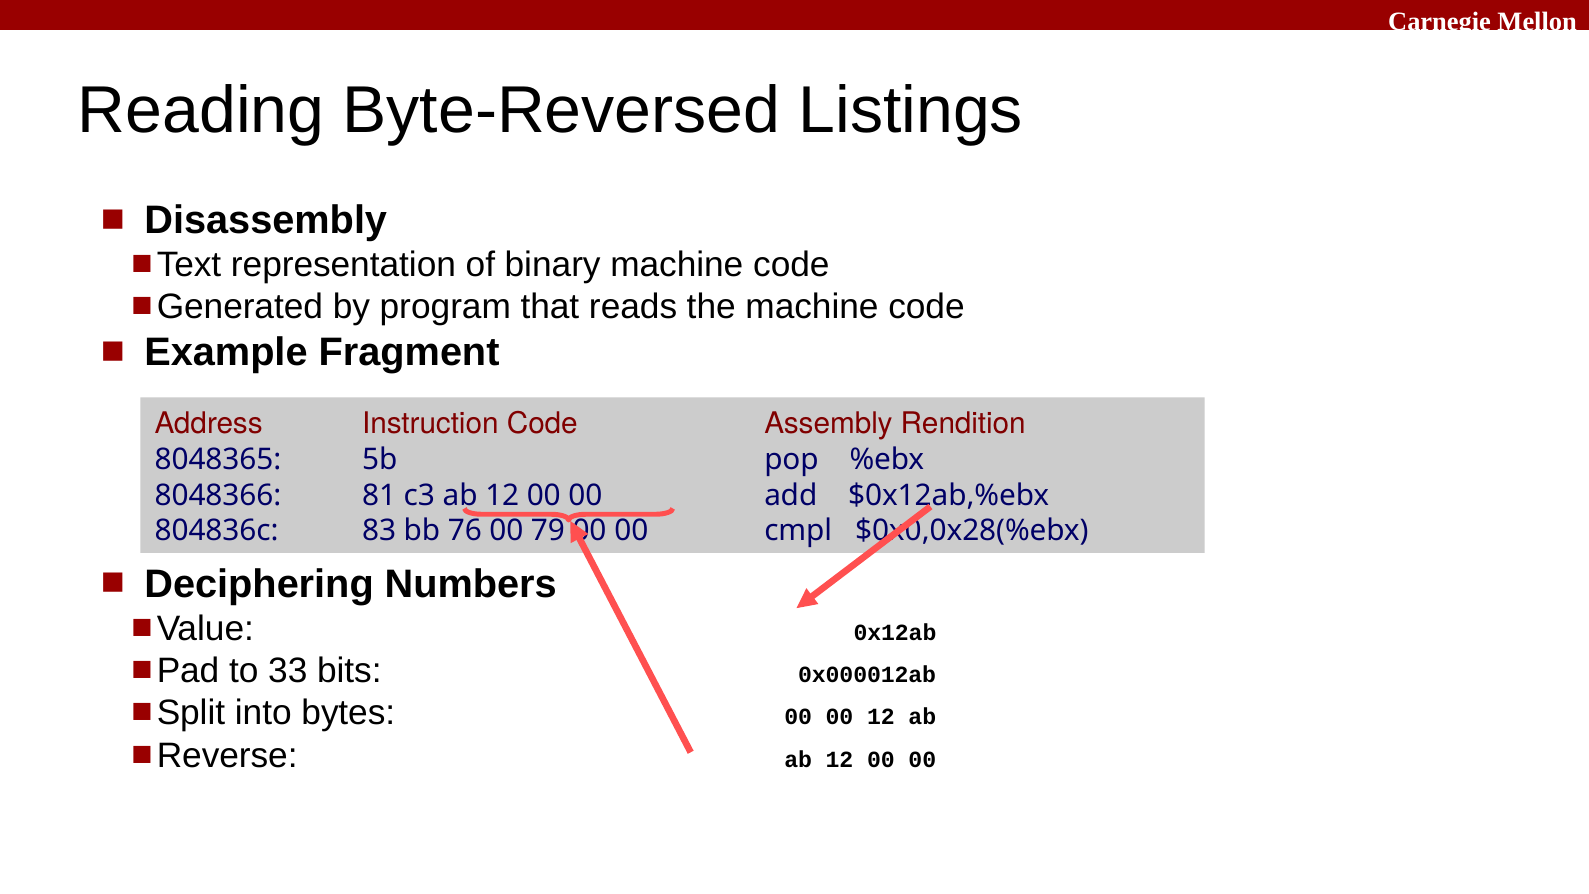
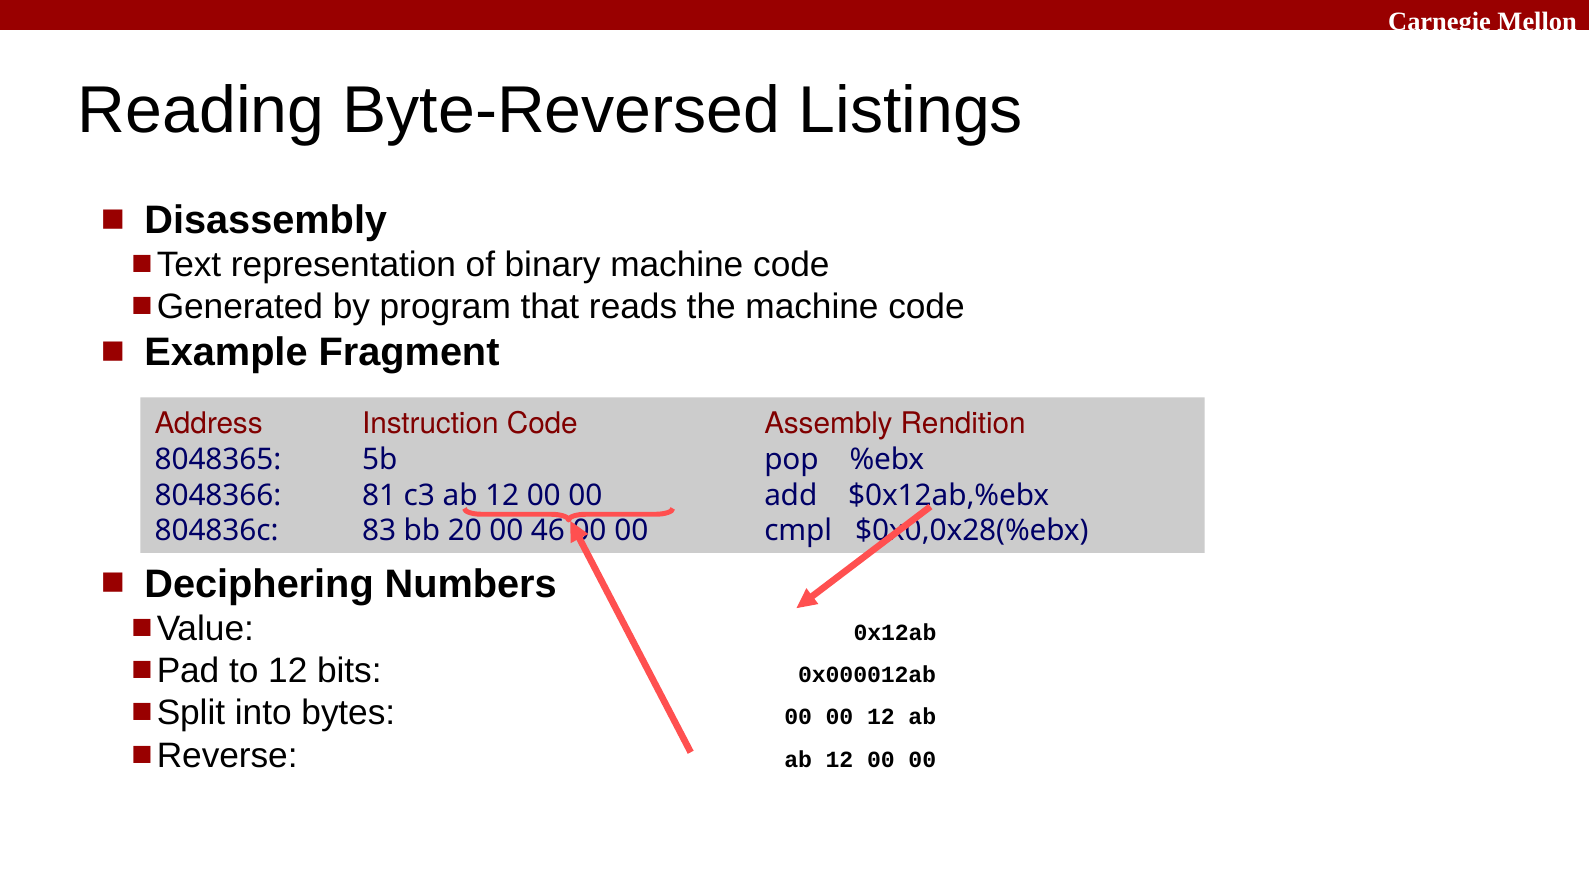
76: 76 -> 20
79: 79 -> 46
to 33: 33 -> 12
